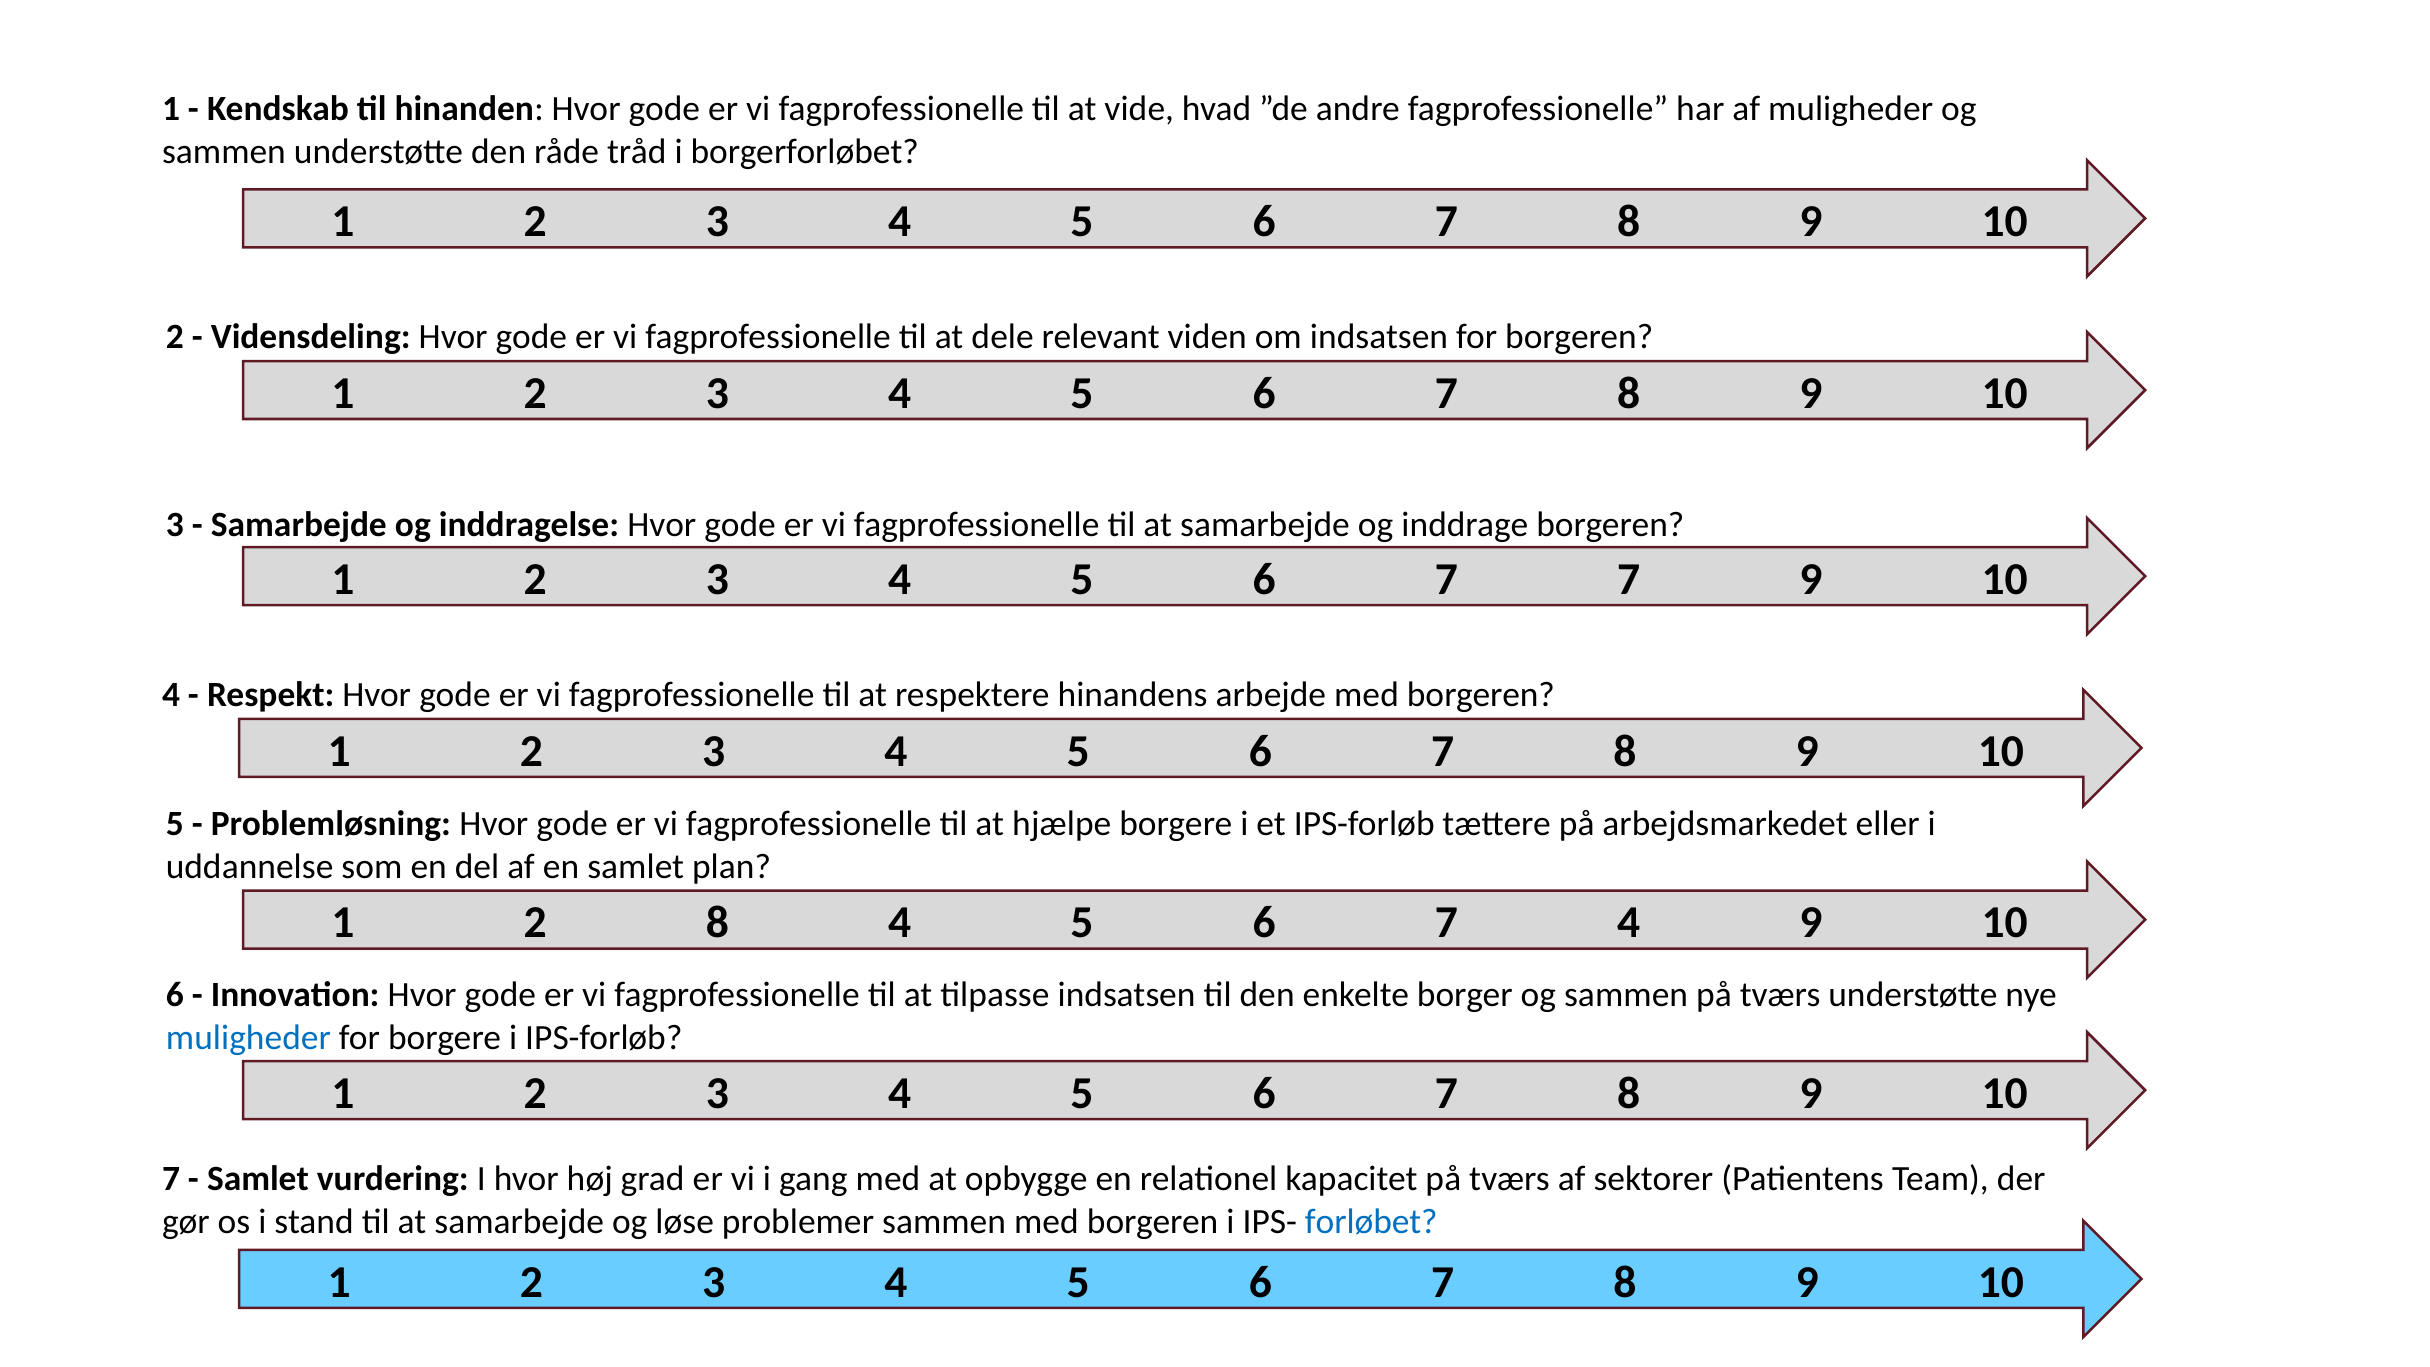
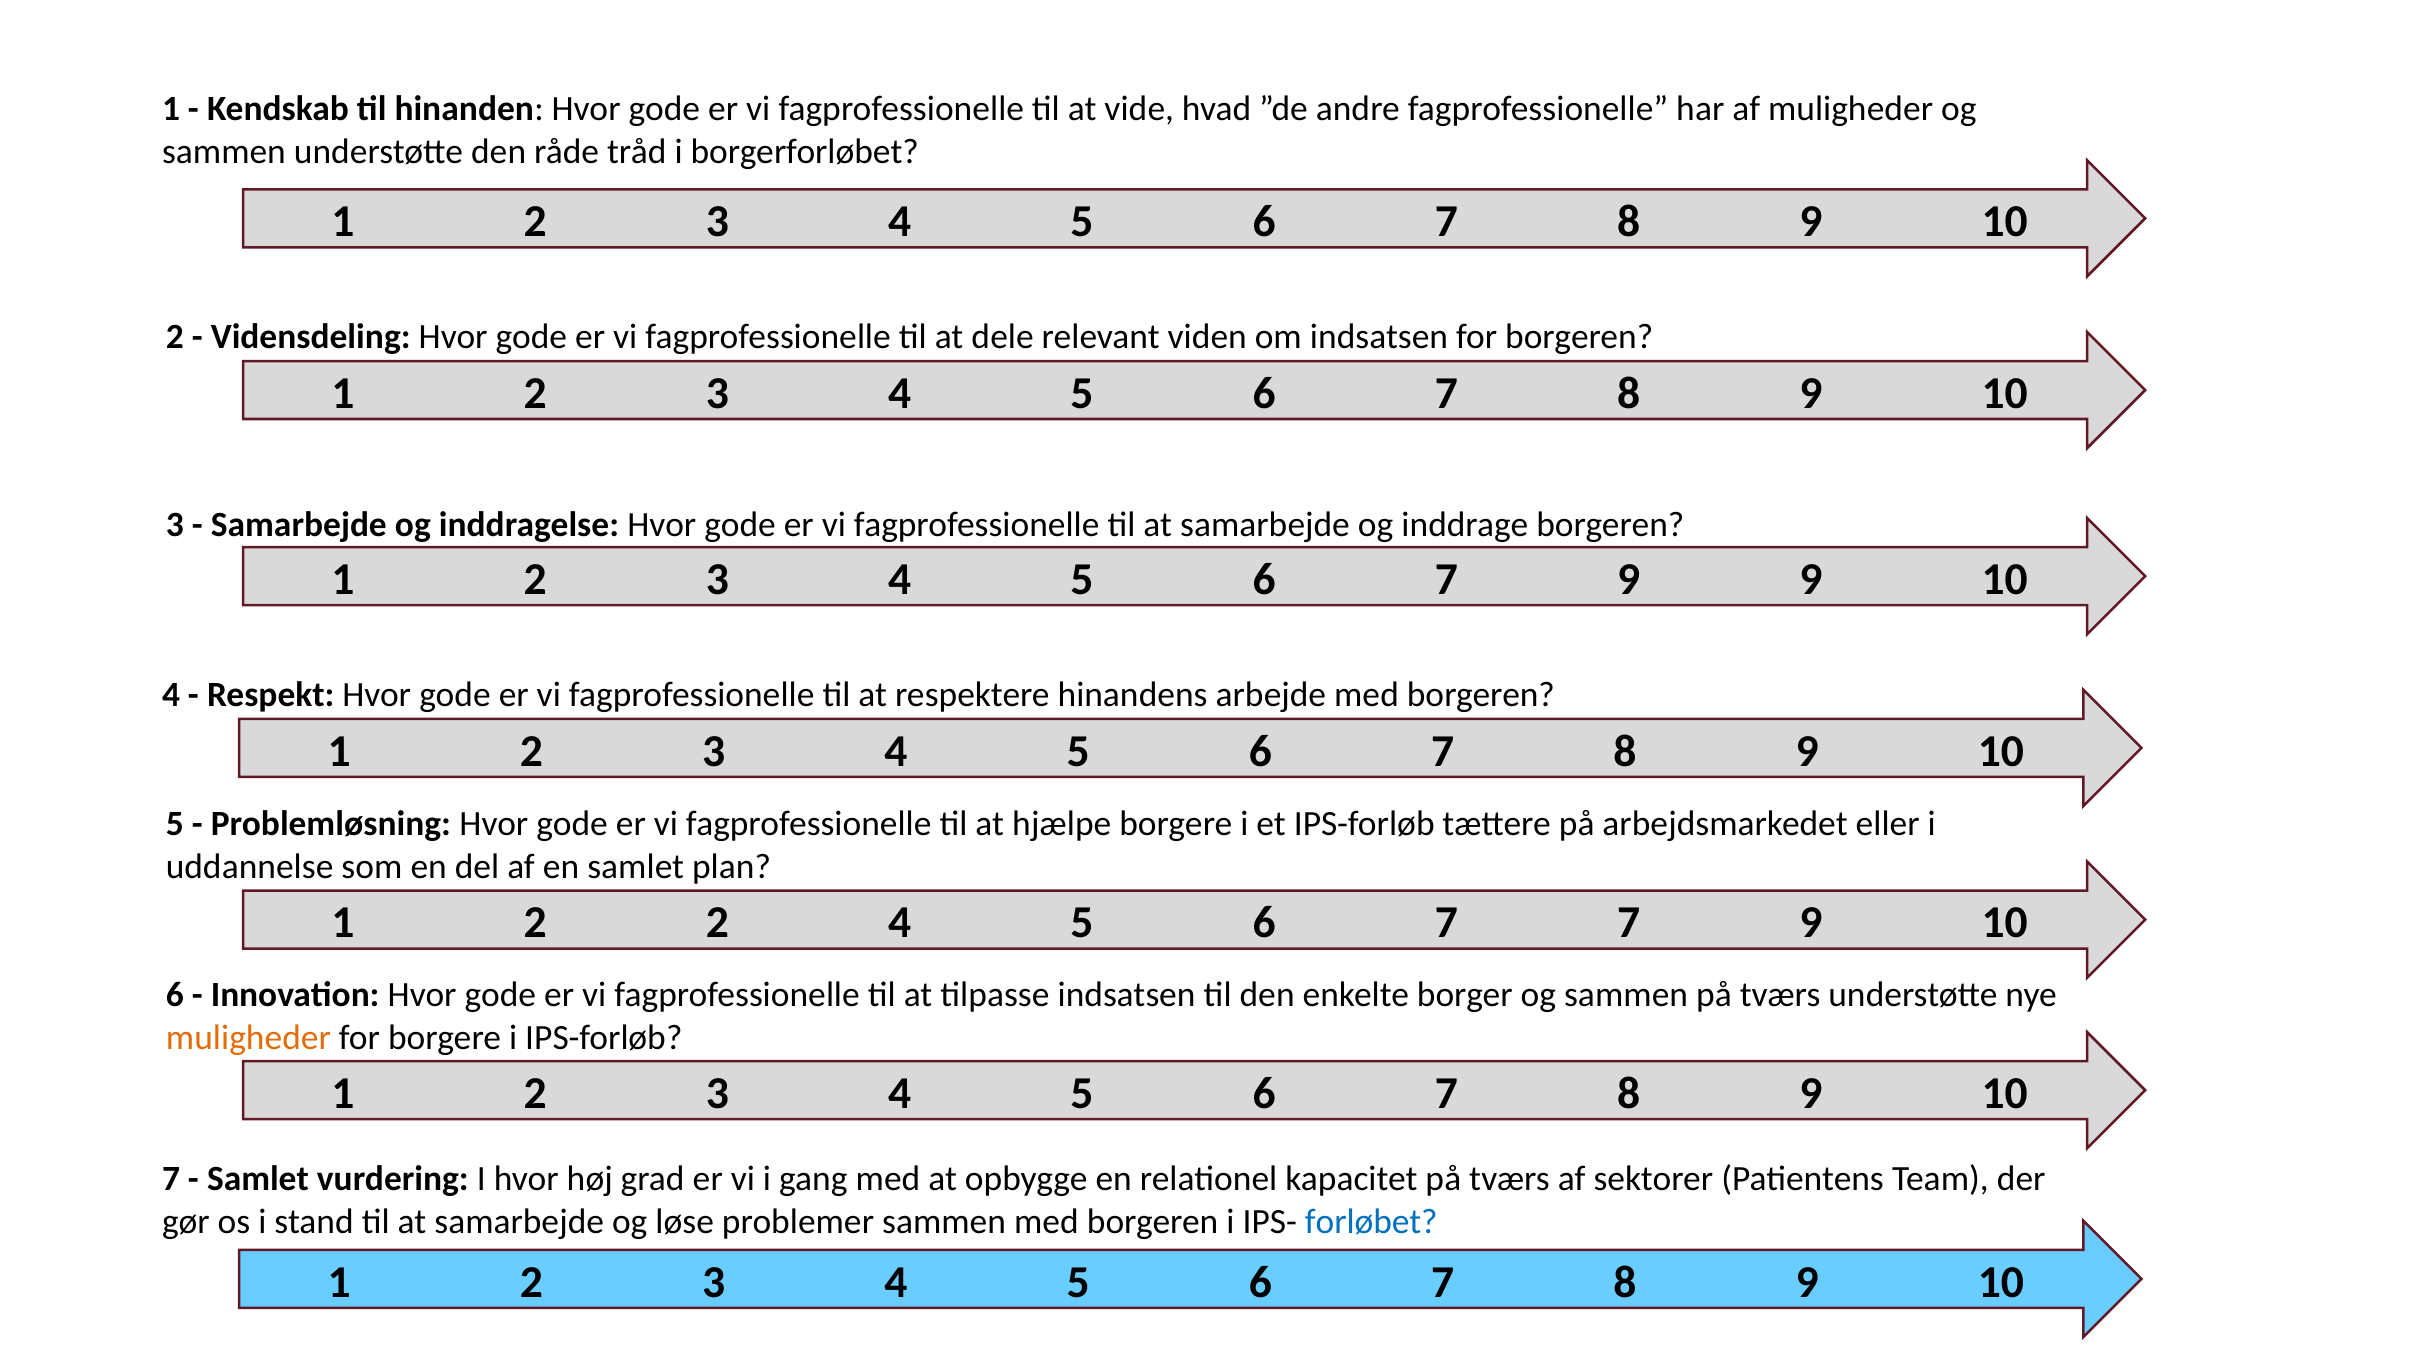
6 7 7: 7 -> 9
2 8: 8 -> 2
7 4: 4 -> 7
muligheder at (248, 1037) colour: blue -> orange
